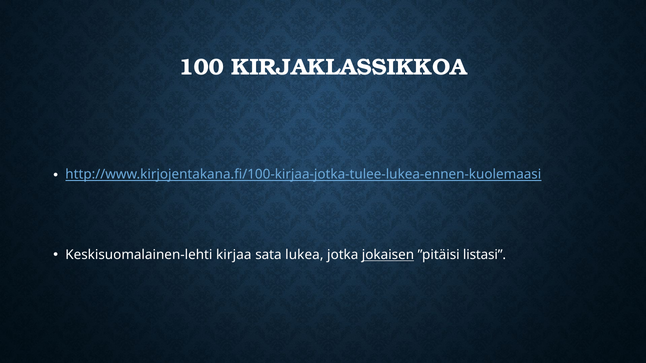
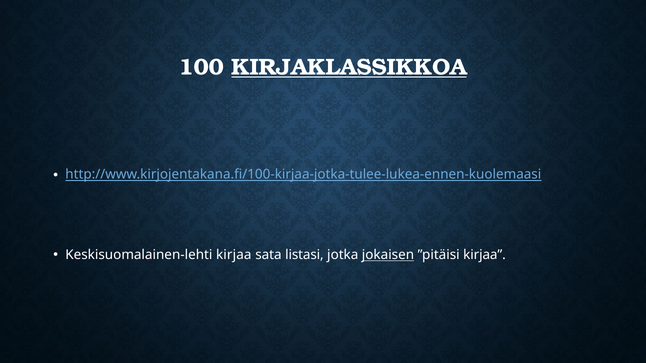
KIRJAKLASSIKKOA underline: none -> present
lukea: lukea -> listasi
”pitäisi listasi: listasi -> kirjaa
